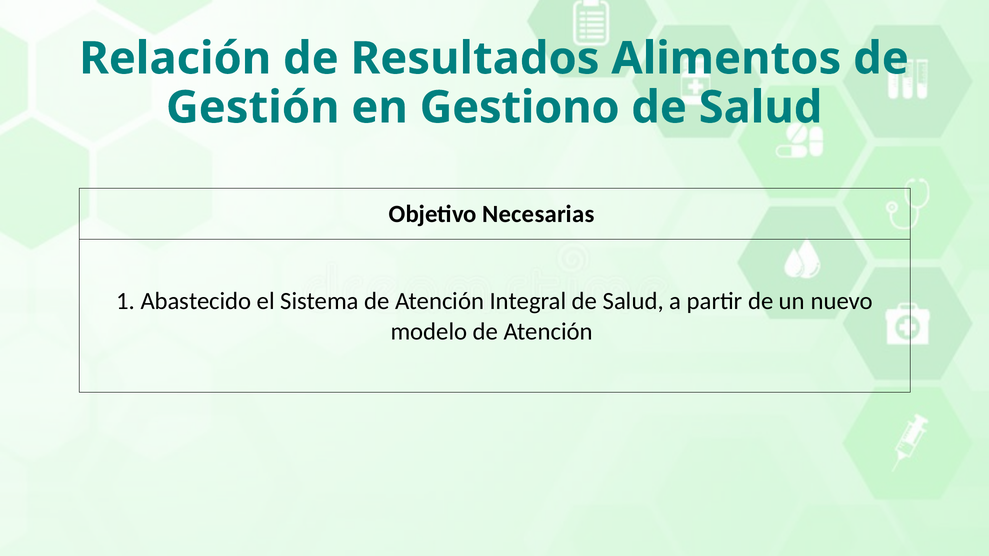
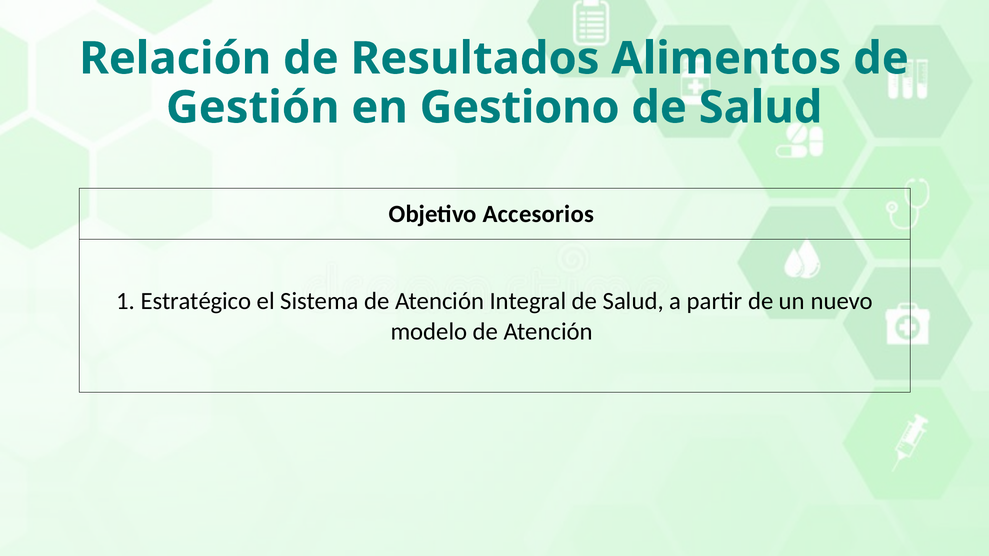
Necesarias: Necesarias -> Accesorios
Abastecido: Abastecido -> Estratégico
